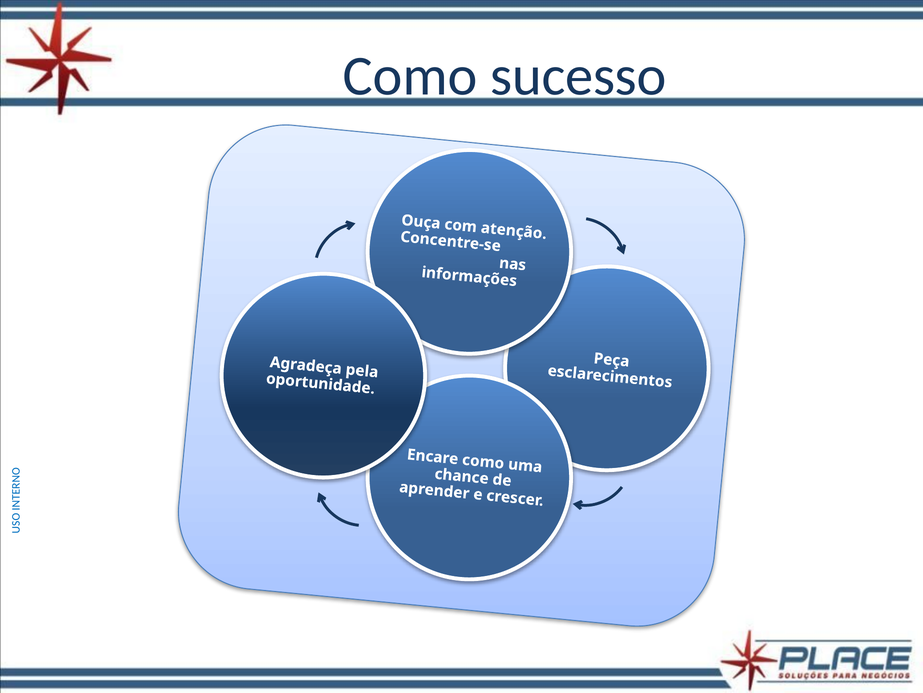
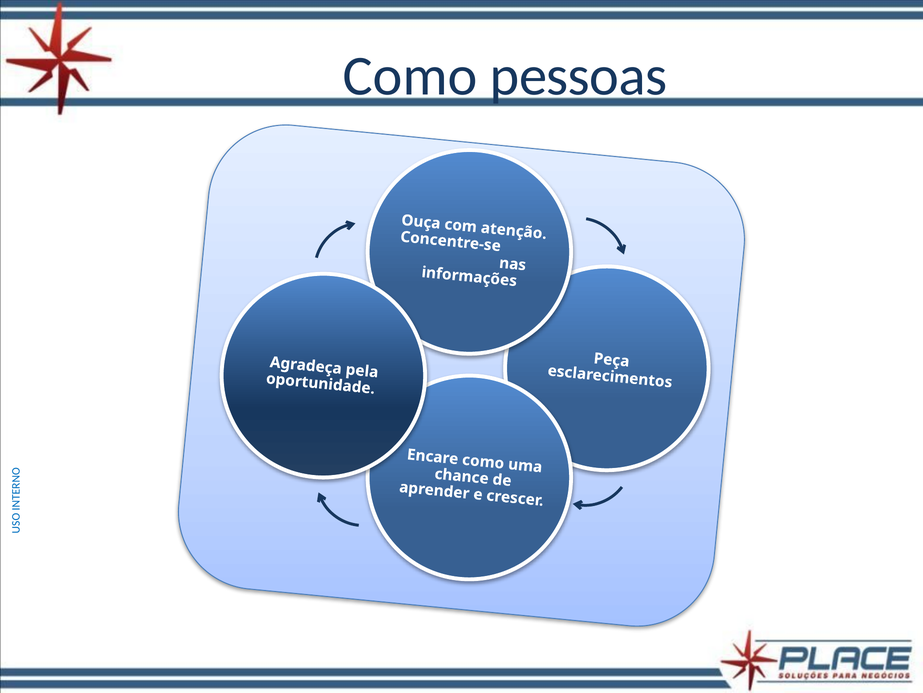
sucesso: sucesso -> pessoas
